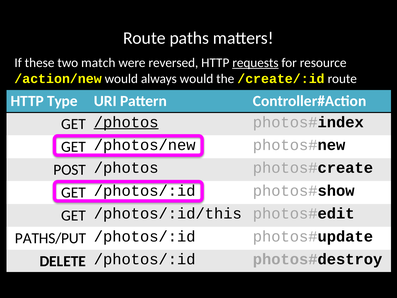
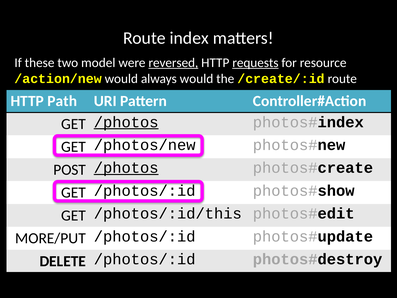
paths: paths -> index
match: match -> model
reversed underline: none -> present
Type: Type -> Path
/photos at (126, 168) underline: none -> present
PATHS/PUT: PATHS/PUT -> MORE/PUT
